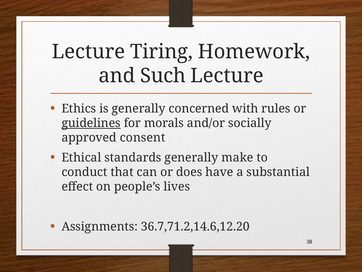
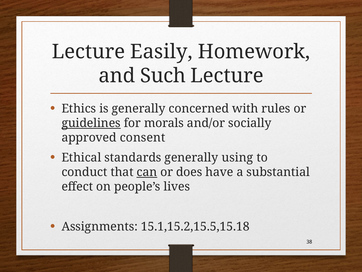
Tiring: Tiring -> Easily
make: make -> using
can underline: none -> present
36.7,71.2,14.6,12.20: 36.7,71.2,14.6,12.20 -> 15.1,15.2,15.5,15.18
